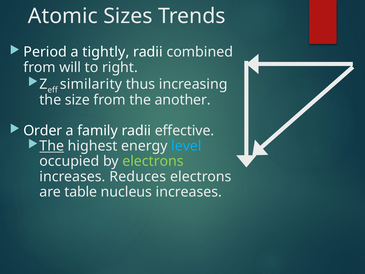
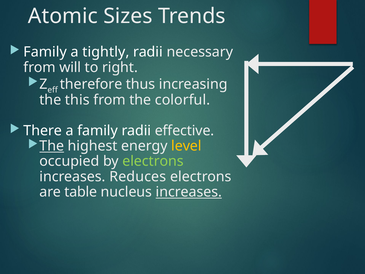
Period at (45, 52): Period -> Family
combined: combined -> necessary
similarity: similarity -> therefore
size: size -> this
another: another -> colorful
Order: Order -> There
level colour: light blue -> yellow
increases at (189, 192) underline: none -> present
